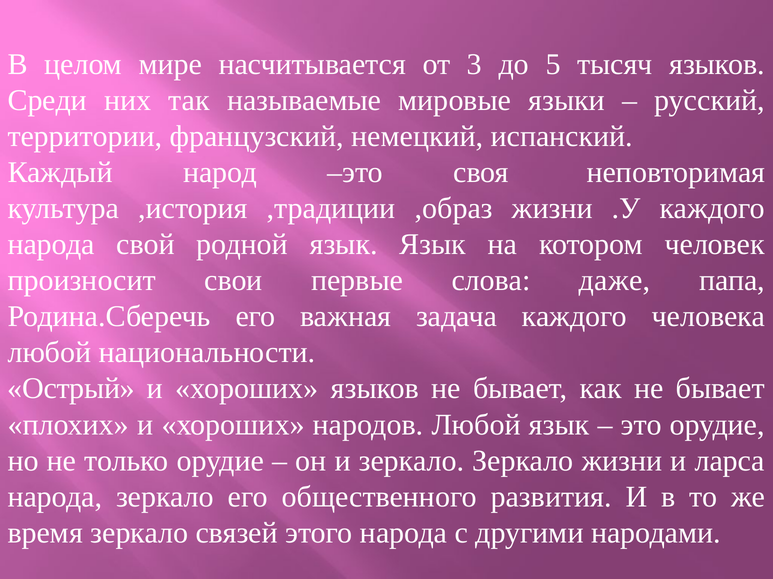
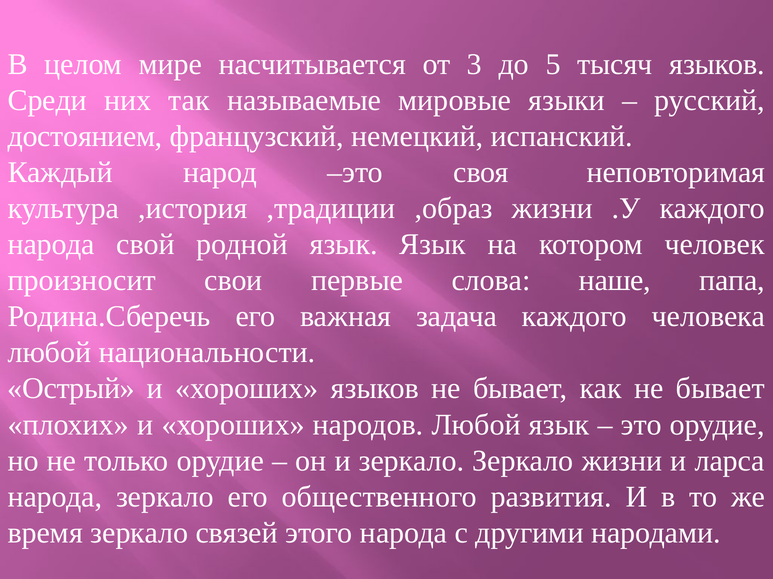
территории: территории -> достоянием
даже: даже -> наше
